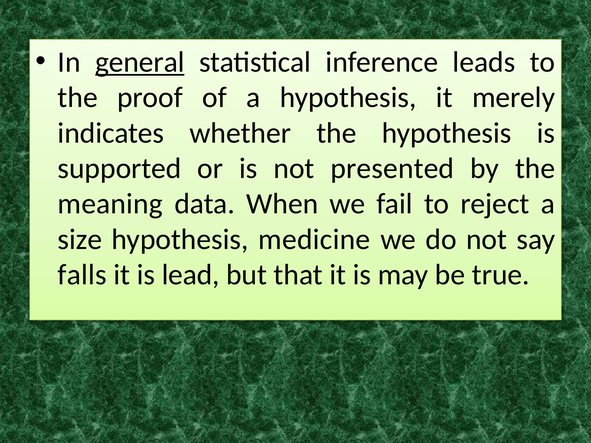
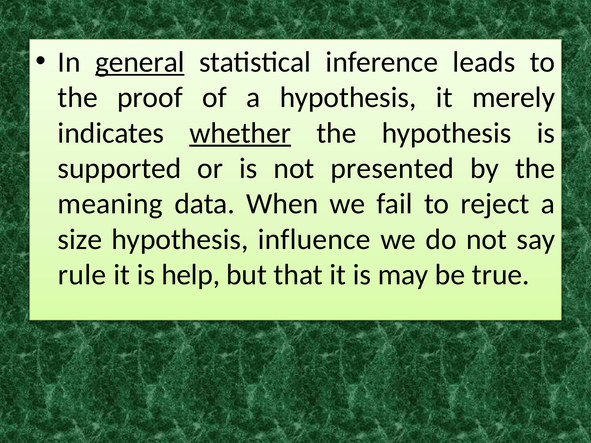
whether underline: none -> present
medicine: medicine -> influence
falls: falls -> rule
lead: lead -> help
